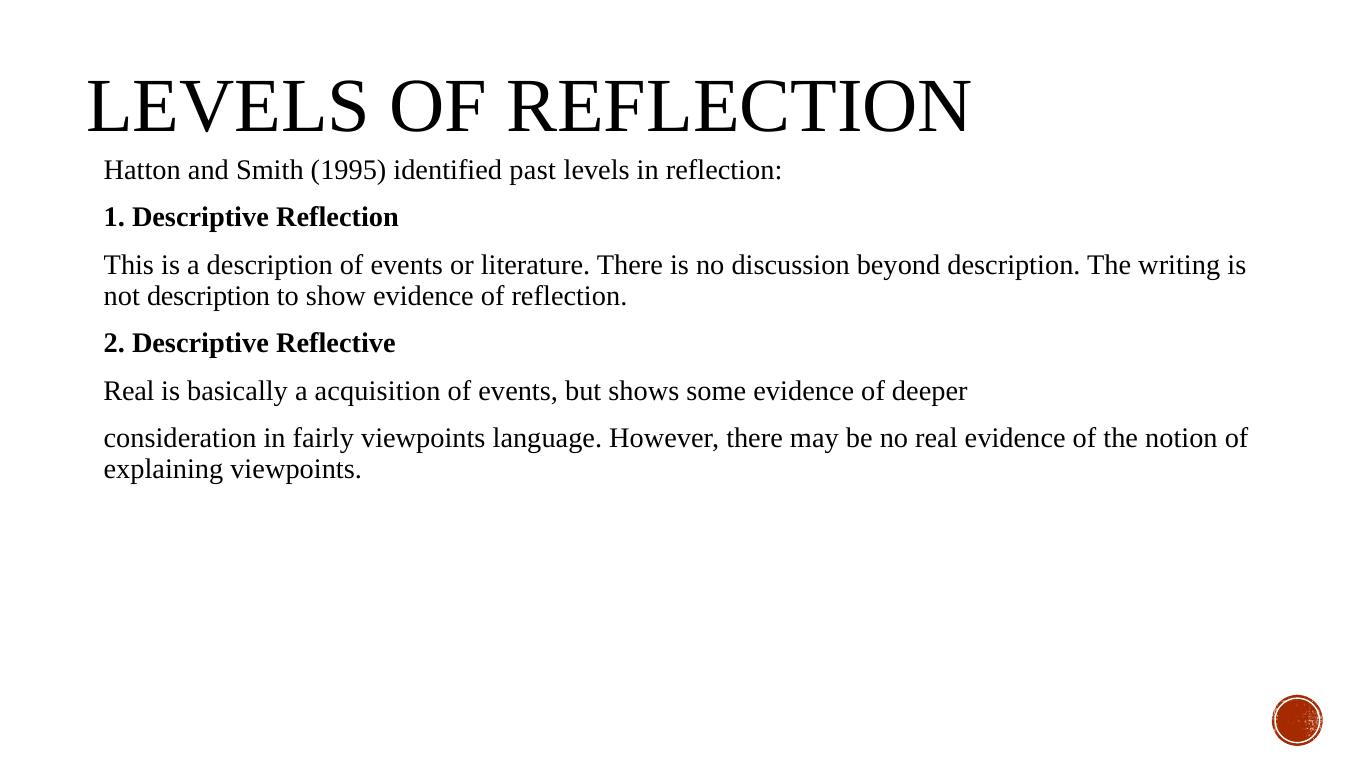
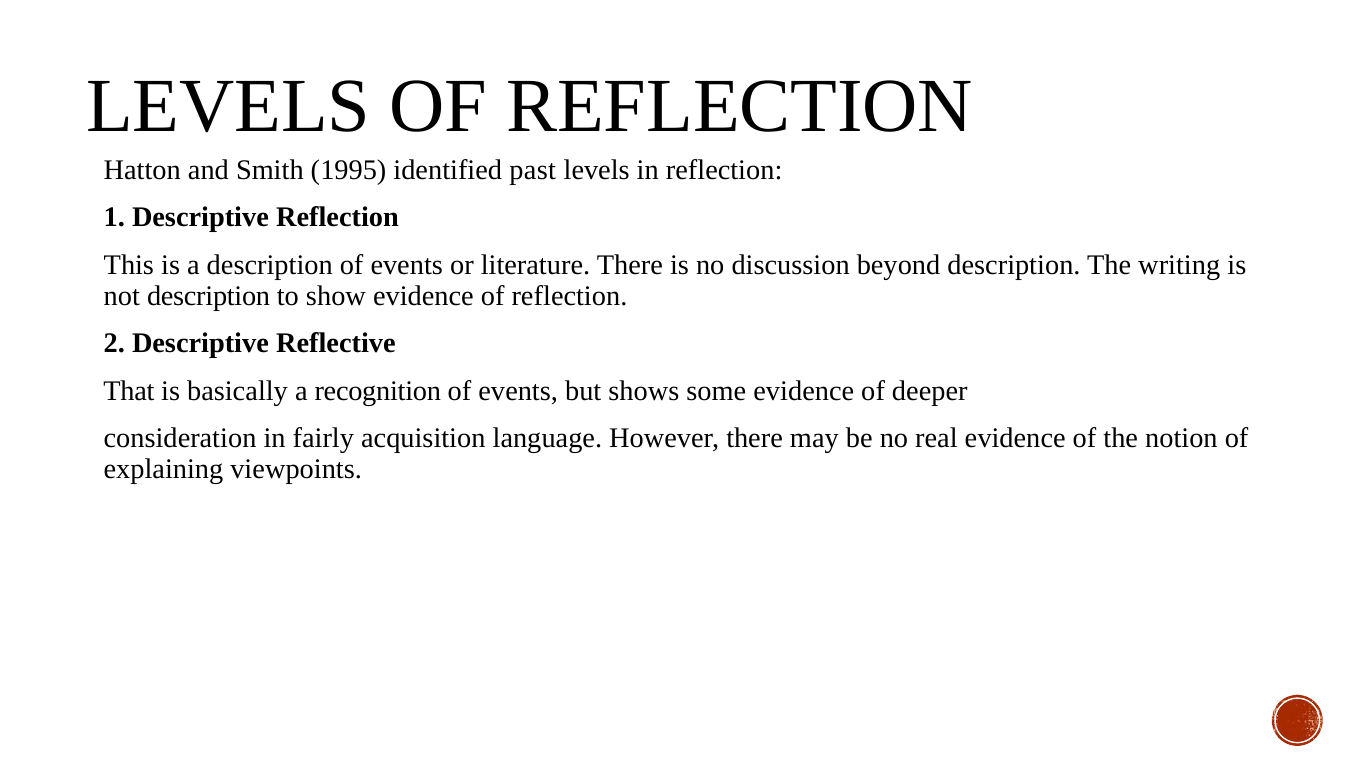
Real at (129, 391): Real -> That
acquisition: acquisition -> recognition
fairly viewpoints: viewpoints -> acquisition
